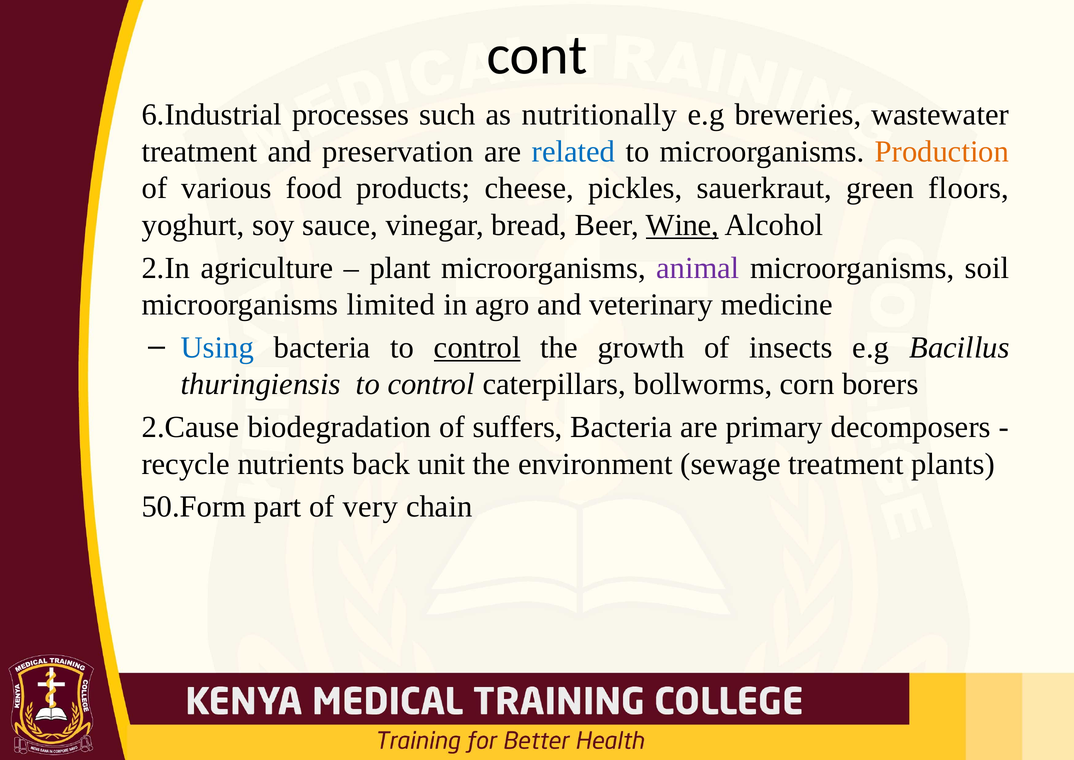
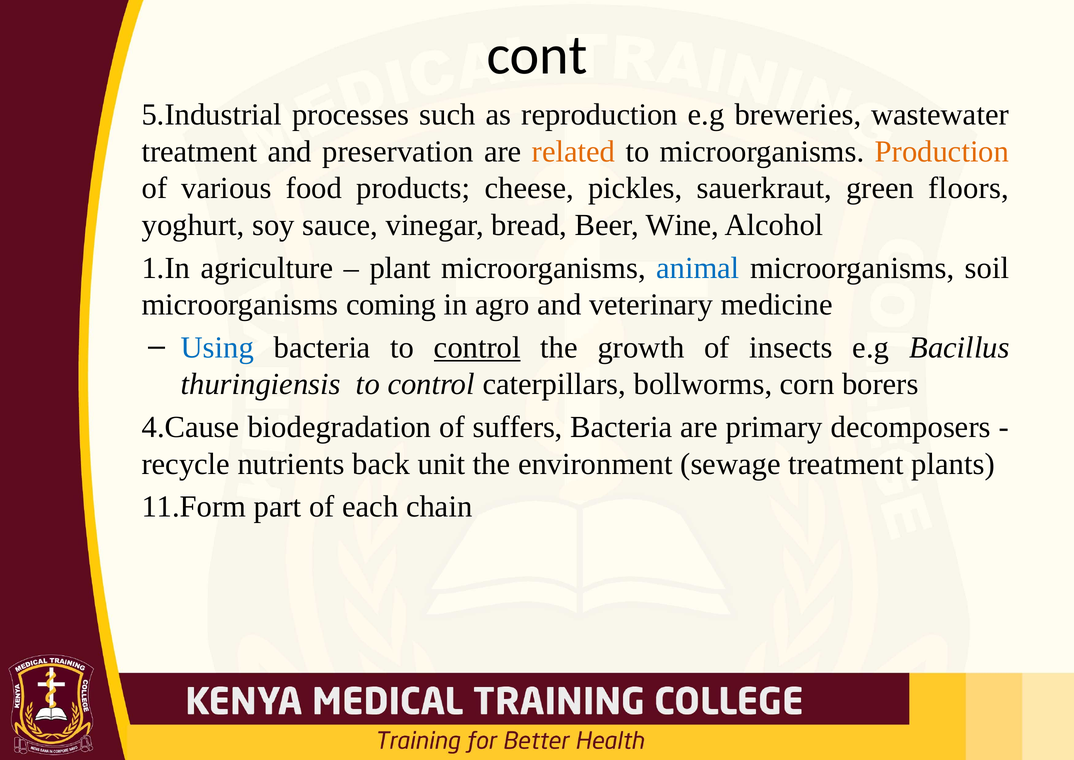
6.Industrial: 6.Industrial -> 5.Industrial
nutritionally: nutritionally -> reproduction
related colour: blue -> orange
Wine underline: present -> none
2.In: 2.In -> 1.In
animal colour: purple -> blue
limited: limited -> coming
2.Cause: 2.Cause -> 4.Cause
50.Form: 50.Form -> 11.Form
very: very -> each
